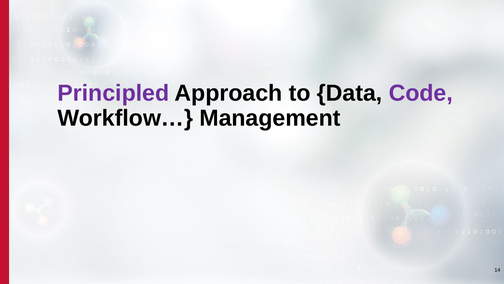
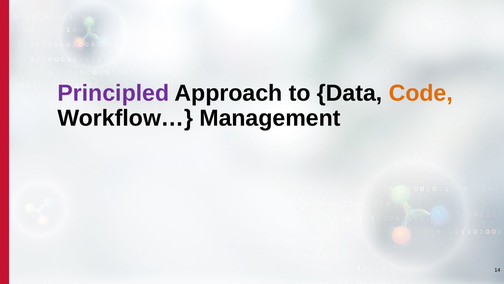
Code colour: purple -> orange
